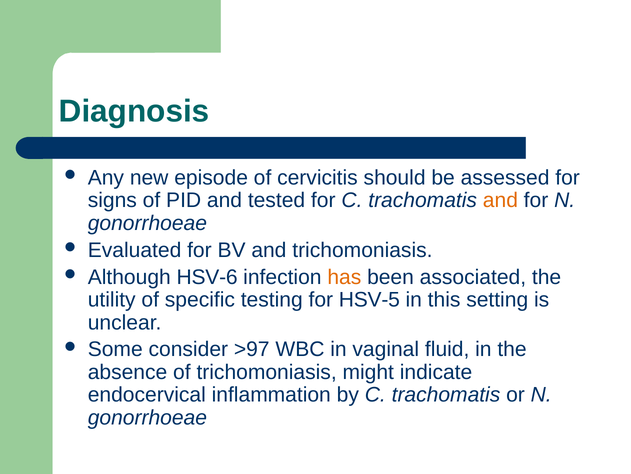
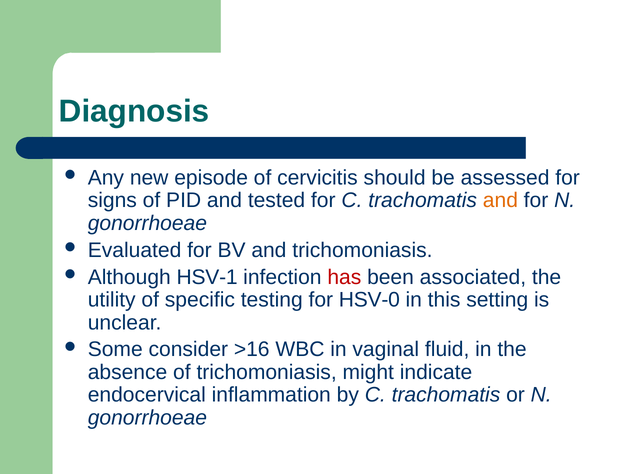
HSV-6: HSV-6 -> HSV-1
has colour: orange -> red
HSV-5: HSV-5 -> HSV-0
>97: >97 -> >16
